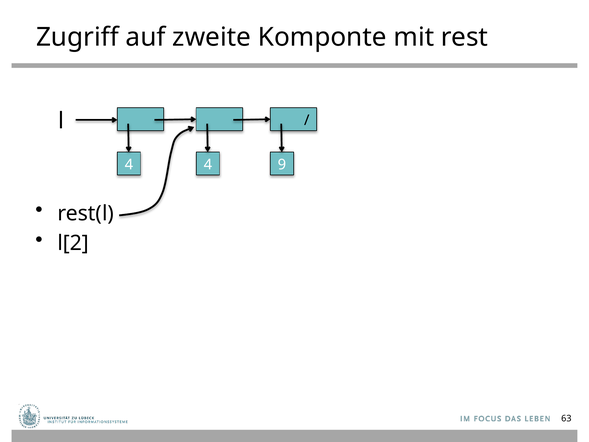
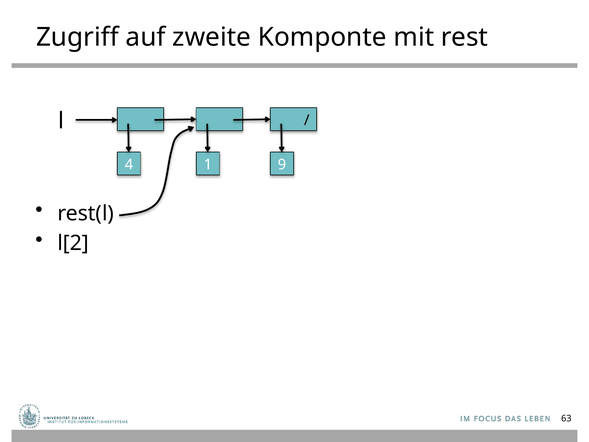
4 at (208, 164): 4 -> 1
